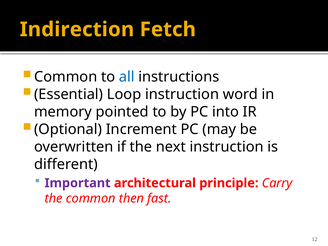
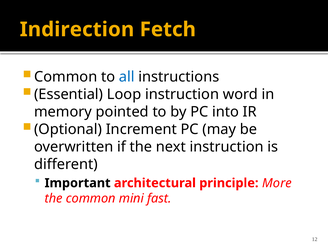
Important colour: purple -> black
Carry: Carry -> More
then: then -> mini
